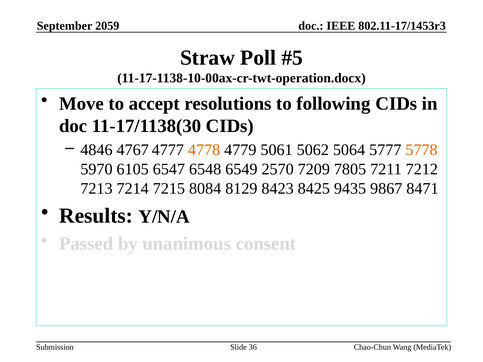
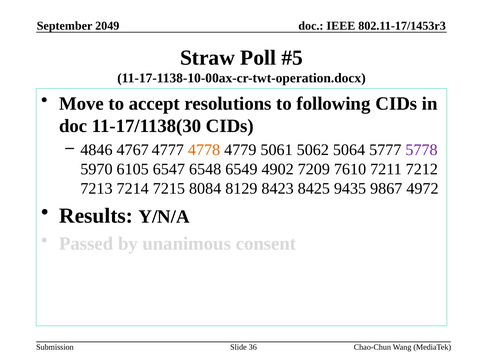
2059: 2059 -> 2049
5778 colour: orange -> purple
2570: 2570 -> 4902
7805: 7805 -> 7610
8471: 8471 -> 4972
